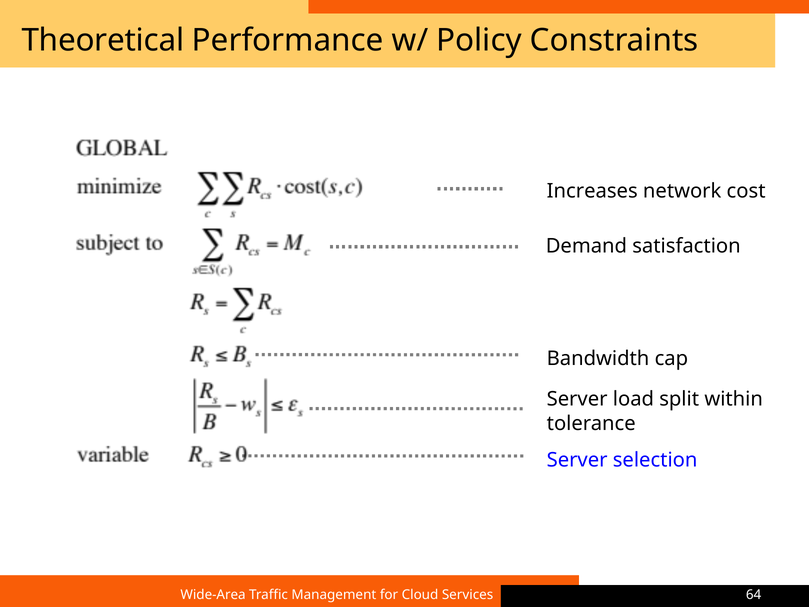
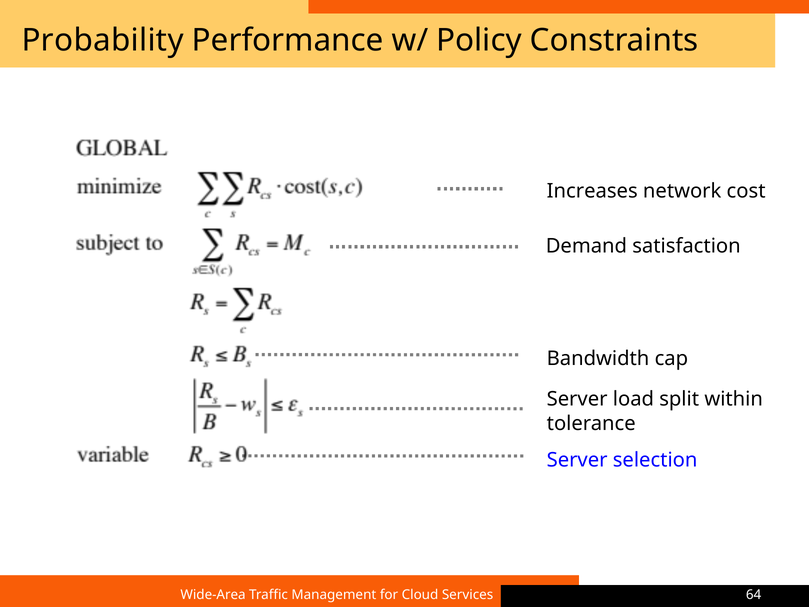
Theoretical: Theoretical -> Probability
